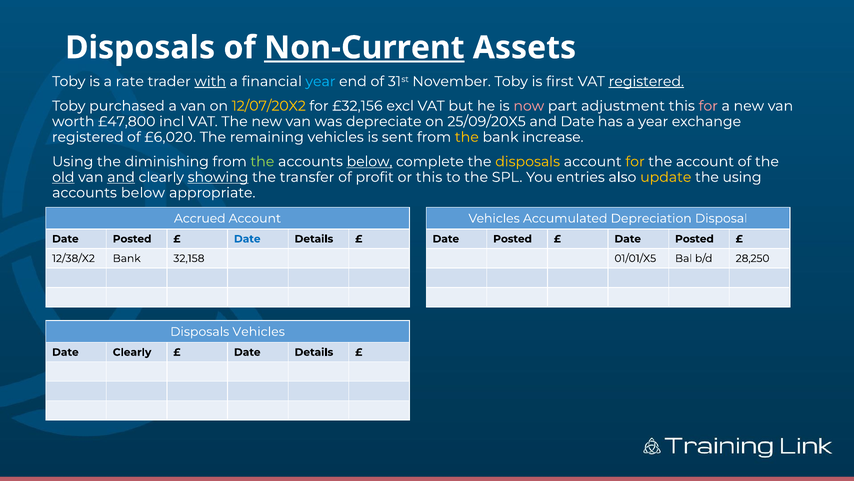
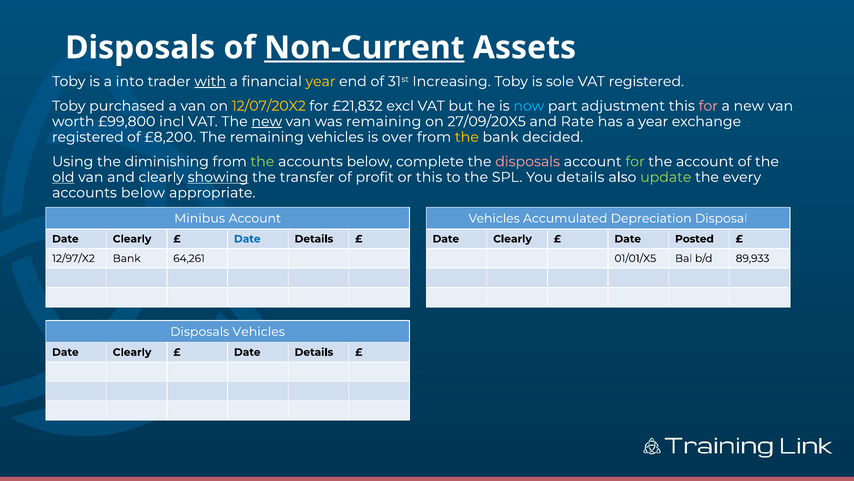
rate: rate -> into
year at (320, 81) colour: light blue -> yellow
November: November -> Increasing
first: first -> sole
registered at (646, 81) underline: present -> none
£32,156: £32,156 -> £21,832
now colour: pink -> light blue
£47,800: £47,800 -> £99,800
new at (267, 121) underline: none -> present
was depreciate: depreciate -> remaining
25/09/20X5: 25/09/20X5 -> 27/09/20X5
and Date: Date -> Rate
£6,020: £6,020 -> £8,200
sent: sent -> over
increase: increase -> decided
below at (370, 161) underline: present -> none
disposals at (528, 161) colour: yellow -> pink
for at (635, 161) colour: yellow -> light green
and at (121, 177) underline: present -> none
You entries: entries -> details
update colour: yellow -> light green
the using: using -> every
Accrued: Accrued -> Minibus
Posted at (132, 239): Posted -> Clearly
Posted at (513, 239): Posted -> Clearly
12/38/X2: 12/38/X2 -> 12/97/X2
32,158: 32,158 -> 64,261
28,250: 28,250 -> 89,933
